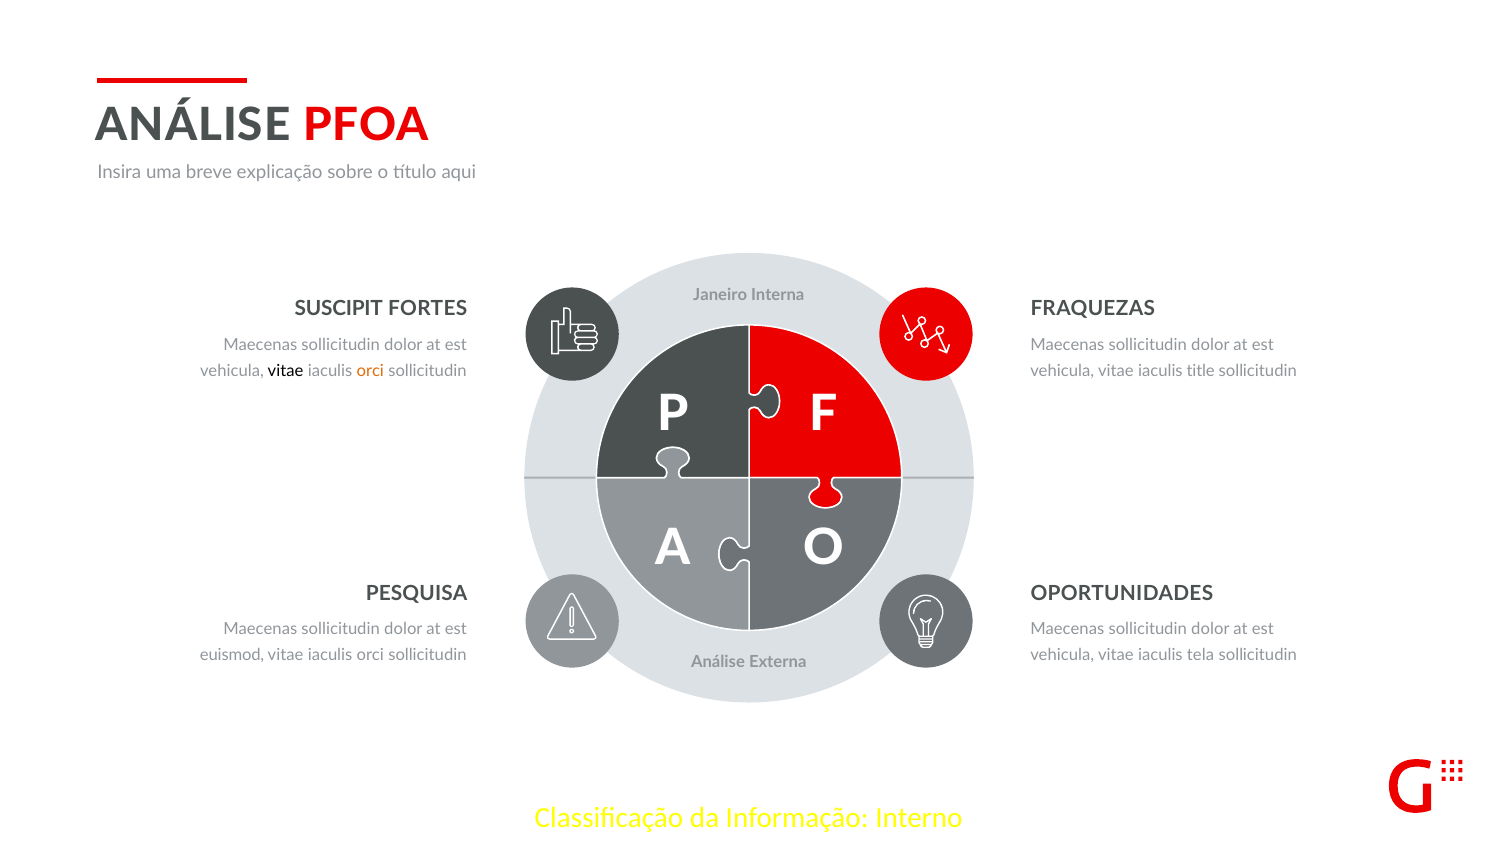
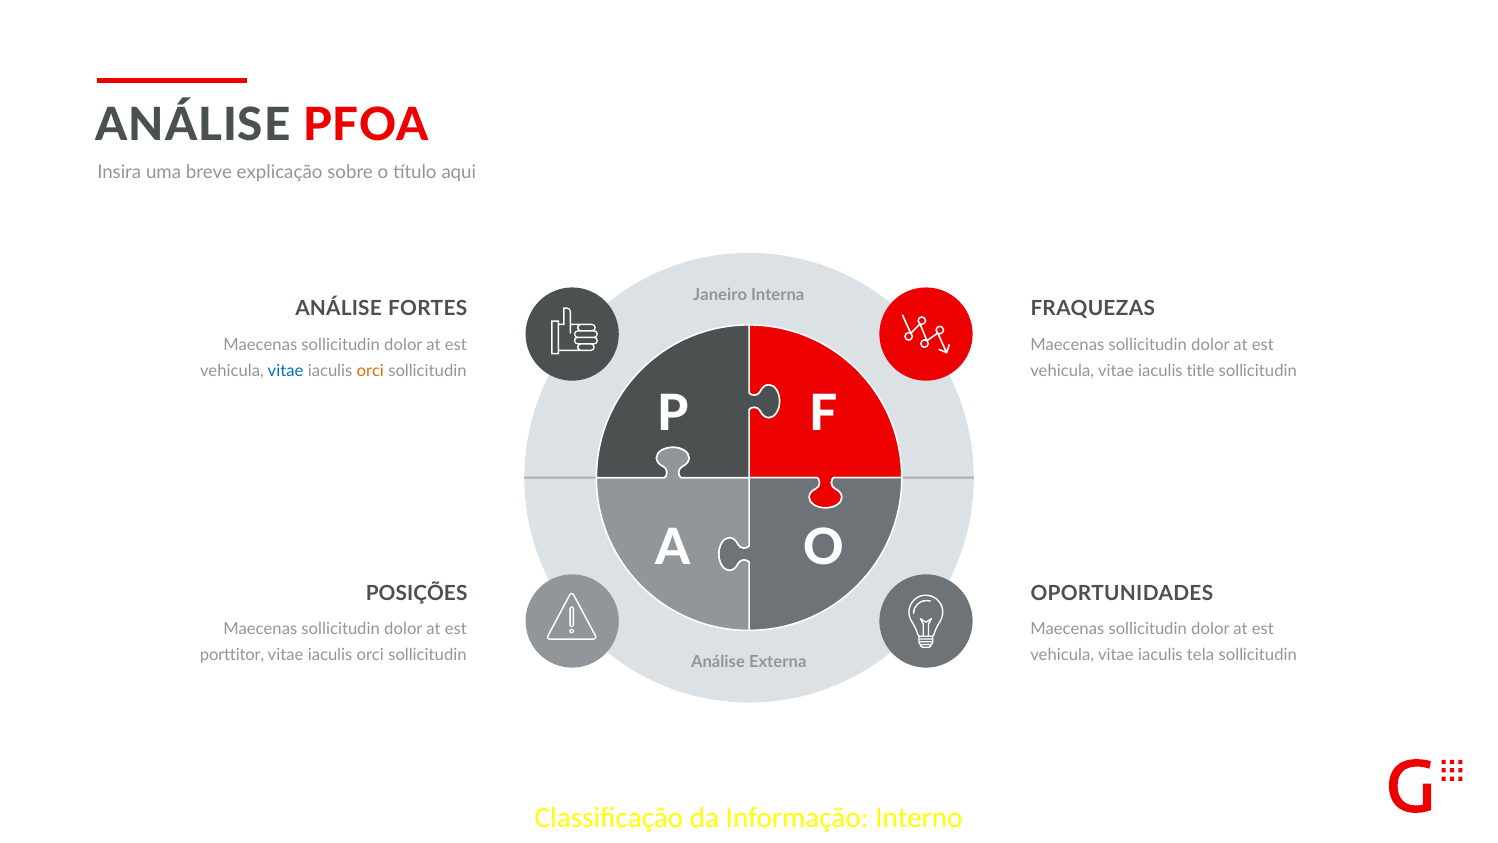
SUSCIPIT at (339, 309): SUSCIPIT -> ANÁLISE
vitae at (286, 370) colour: black -> blue
PESQUISA: PESQUISA -> POSIÇÕES
euismod: euismod -> porttitor
